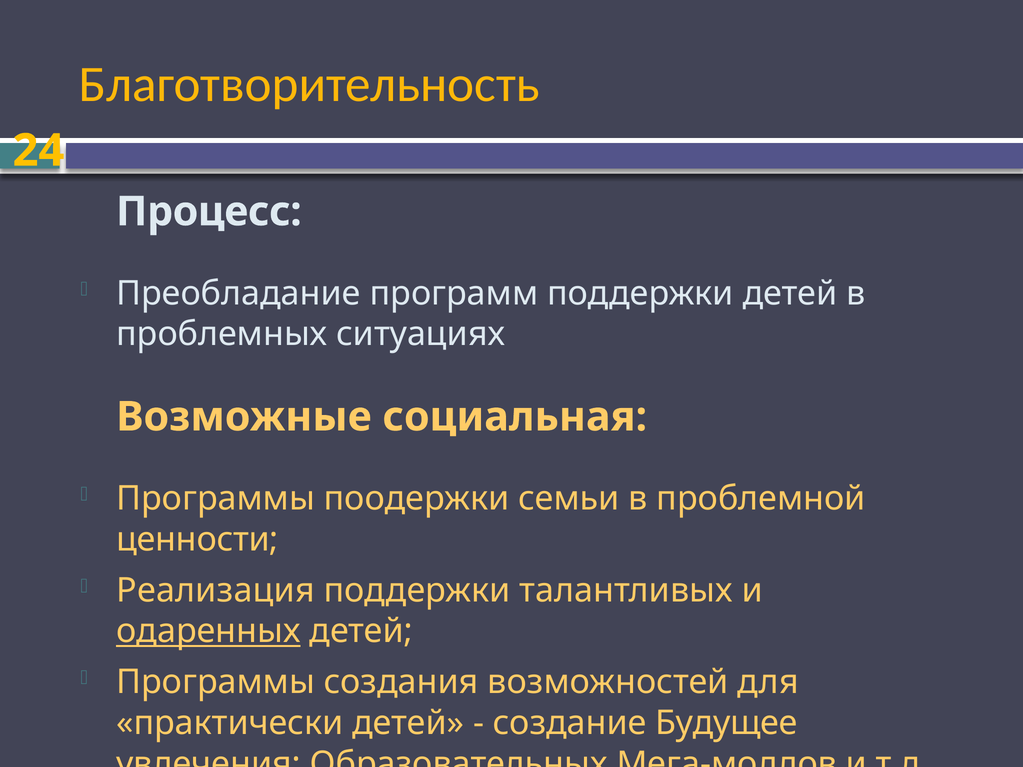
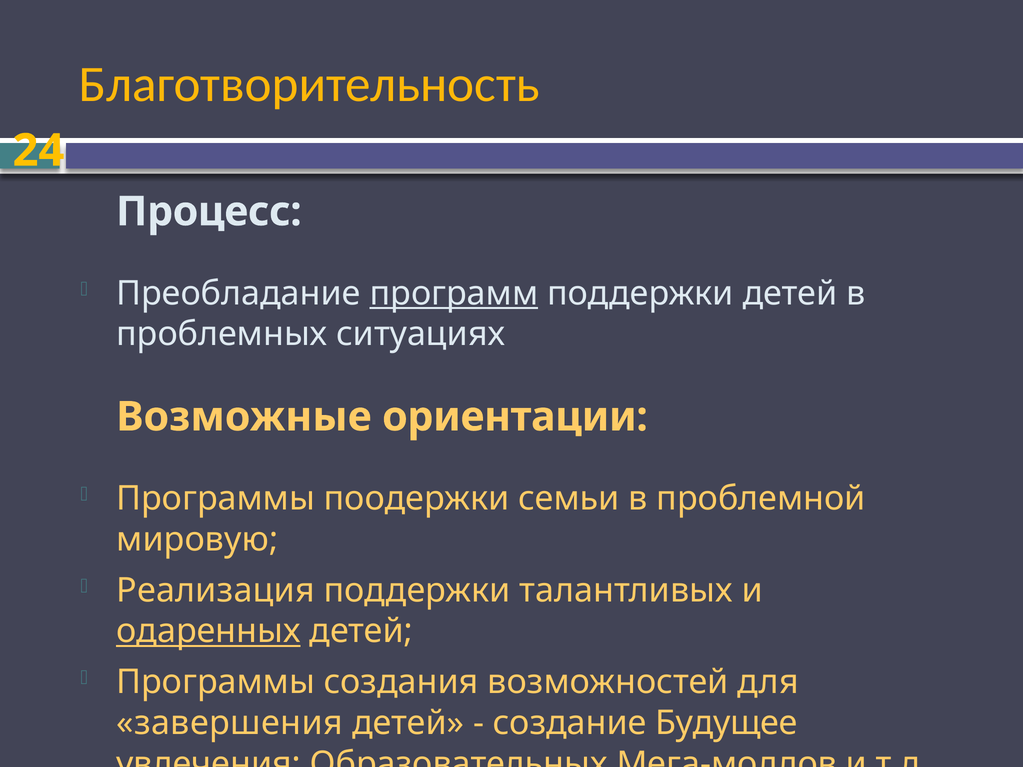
программ underline: none -> present
социальная: социальная -> ориентации
ценности: ценности -> мировую
практически: практически -> завершения
